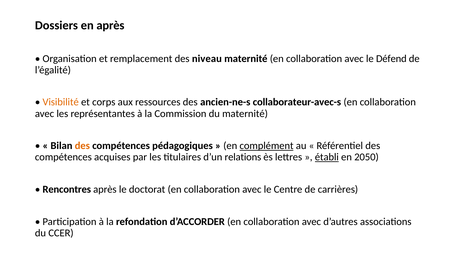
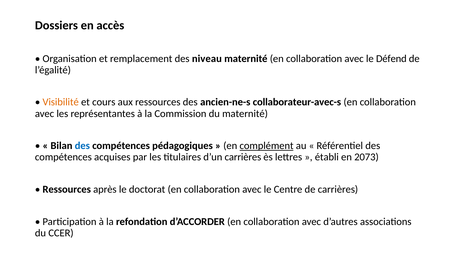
en après: après -> accès
corps: corps -> cours
des at (82, 146) colour: orange -> blue
d’un relations: relations -> carrières
établi underline: present -> none
2050: 2050 -> 2073
Rencontres at (67, 190): Rencontres -> Ressources
